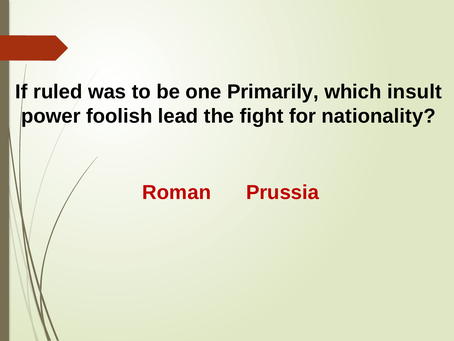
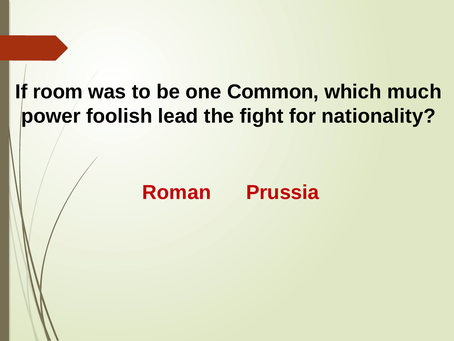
ruled: ruled -> room
Primarily: Primarily -> Common
insult: insult -> much
